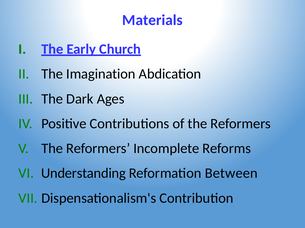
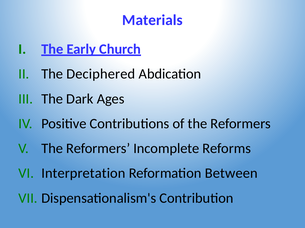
Imagination: Imagination -> Deciphered
Understanding: Understanding -> Interpretation
